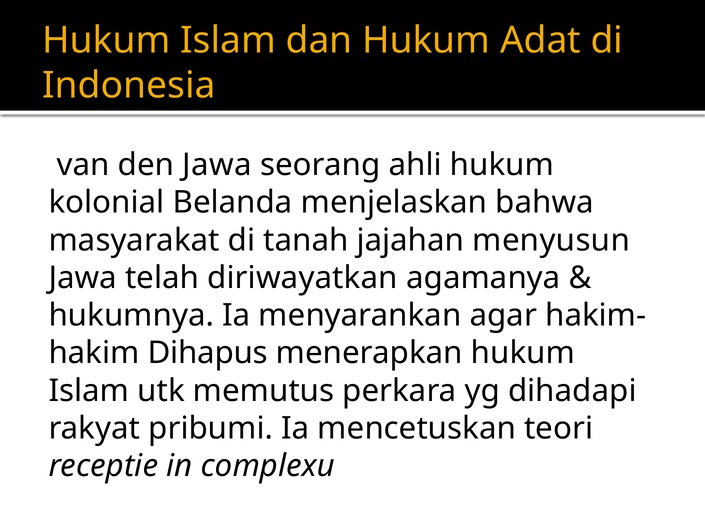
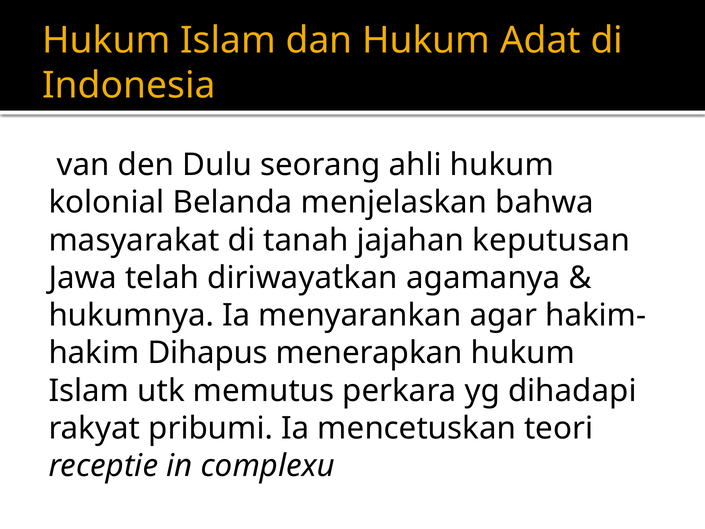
den Jawa: Jawa -> Dulu
menyusun: menyusun -> keputusan
